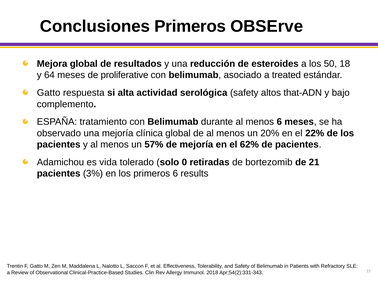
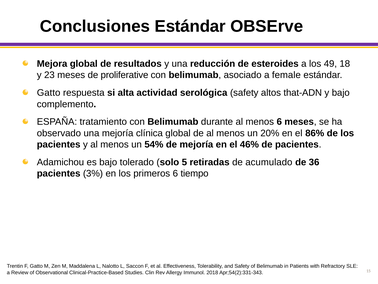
Conclusiones Primeros: Primeros -> Estándar
50: 50 -> 49
64: 64 -> 23
treated: treated -> female
22%: 22% -> 86%
57%: 57% -> 54%
62%: 62% -> 46%
es vida: vida -> bajo
0: 0 -> 5
bortezomib: bortezomib -> acumulado
21: 21 -> 36
results: results -> tiempo
